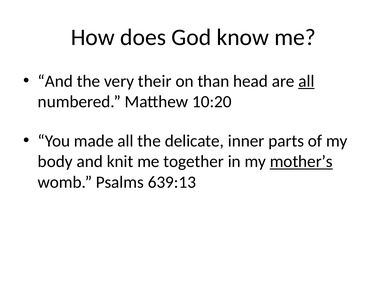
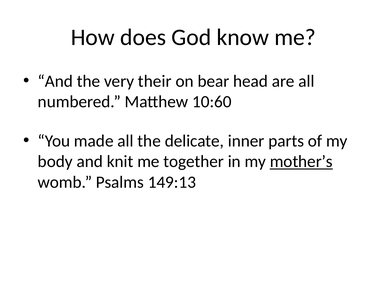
than: than -> bear
all at (306, 81) underline: present -> none
10:20: 10:20 -> 10:60
639:13: 639:13 -> 149:13
